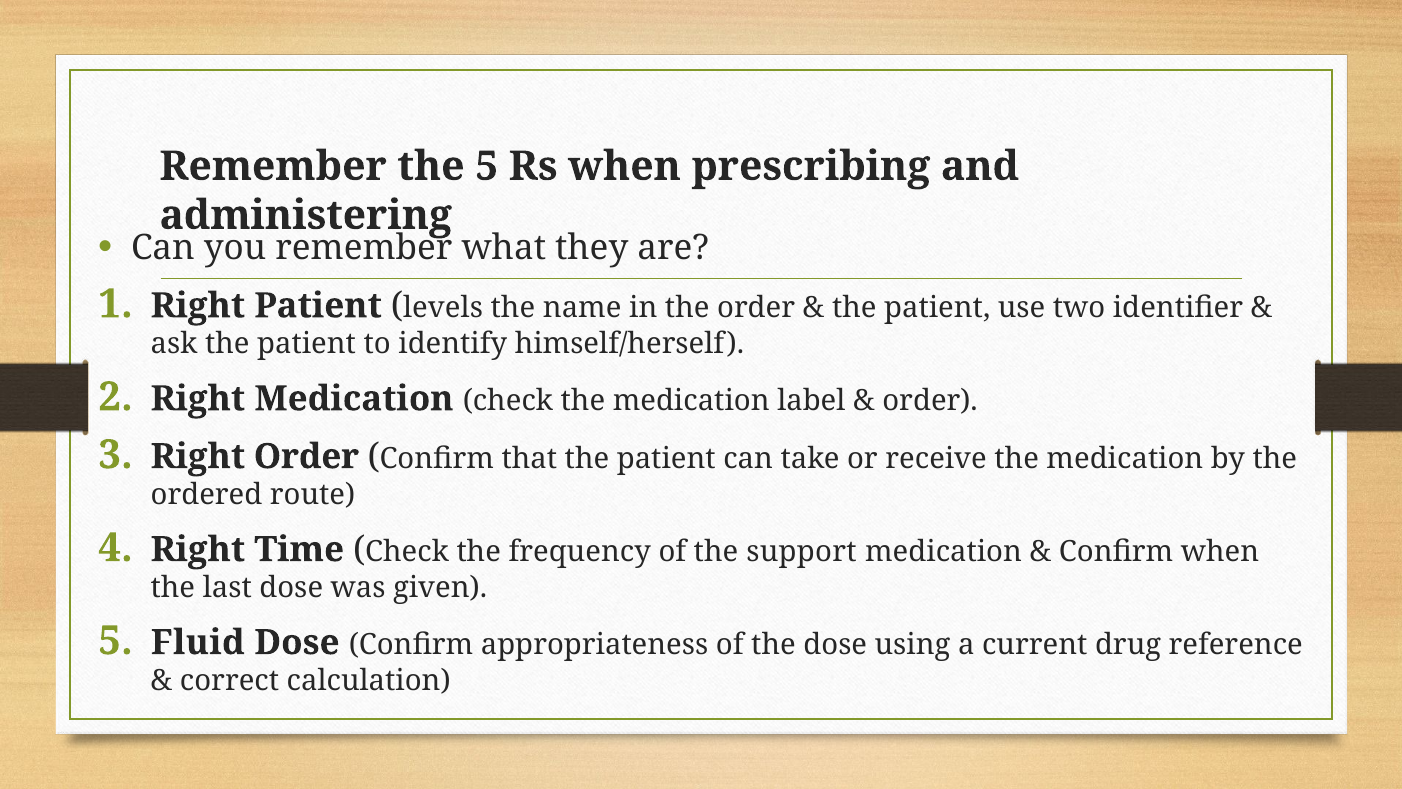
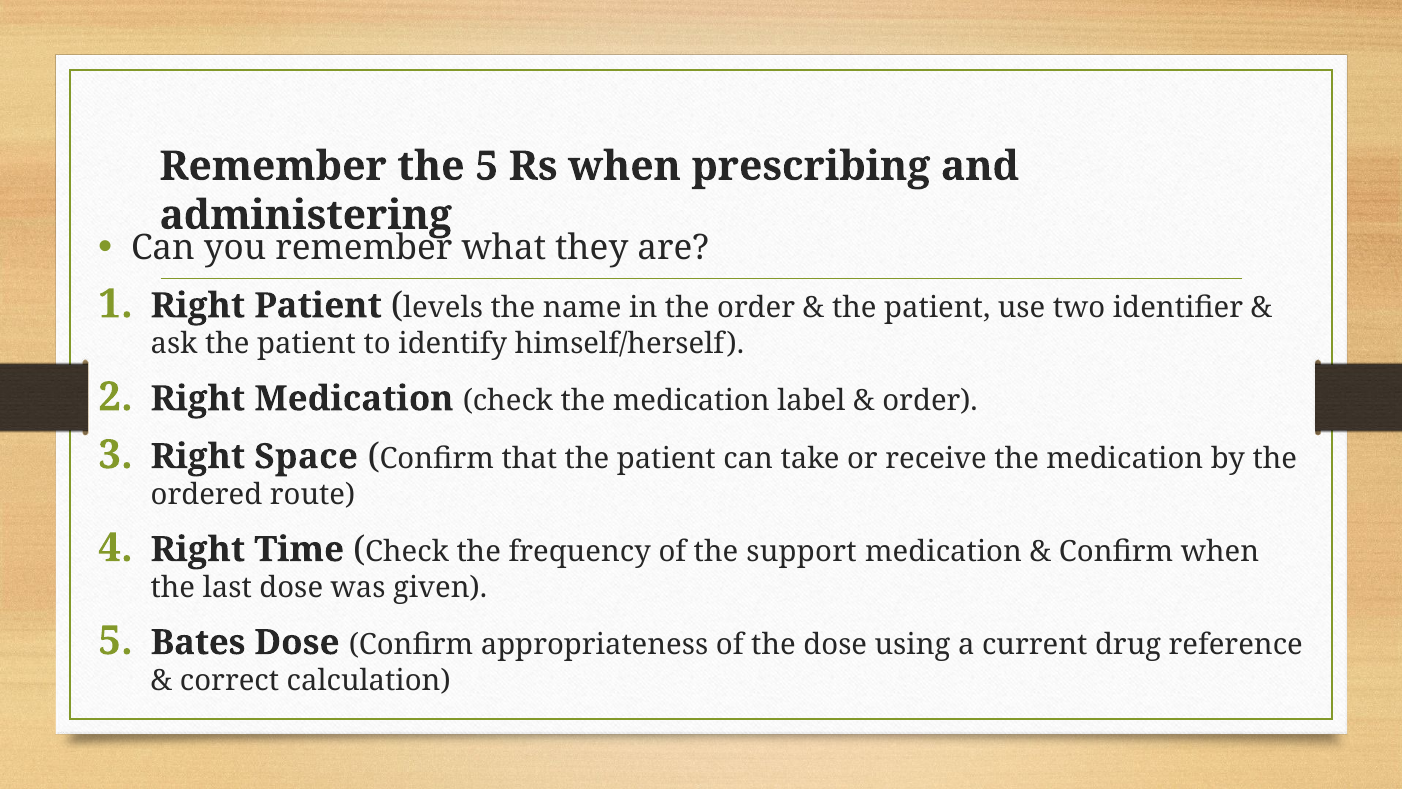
Right Order: Order -> Space
Fluid: Fluid -> Bates
